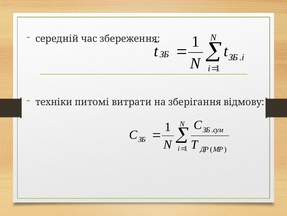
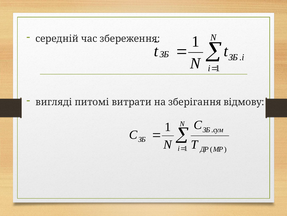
техніки: техніки -> вигляді
